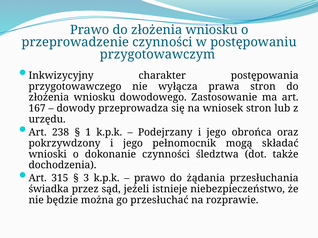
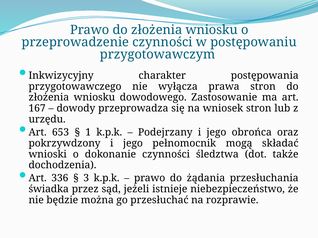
238: 238 -> 653
315: 315 -> 336
